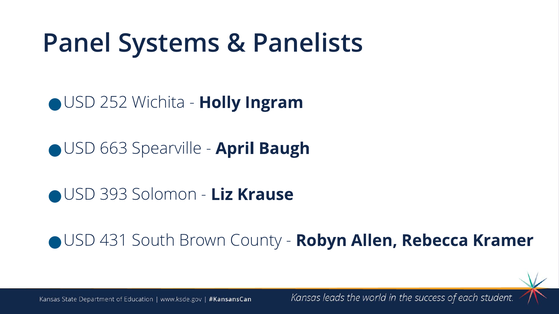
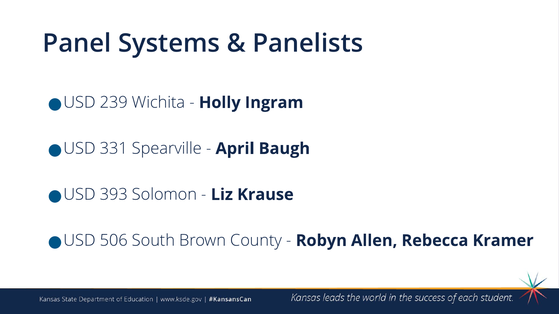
252: 252 -> 239
663: 663 -> 331
431: 431 -> 506
